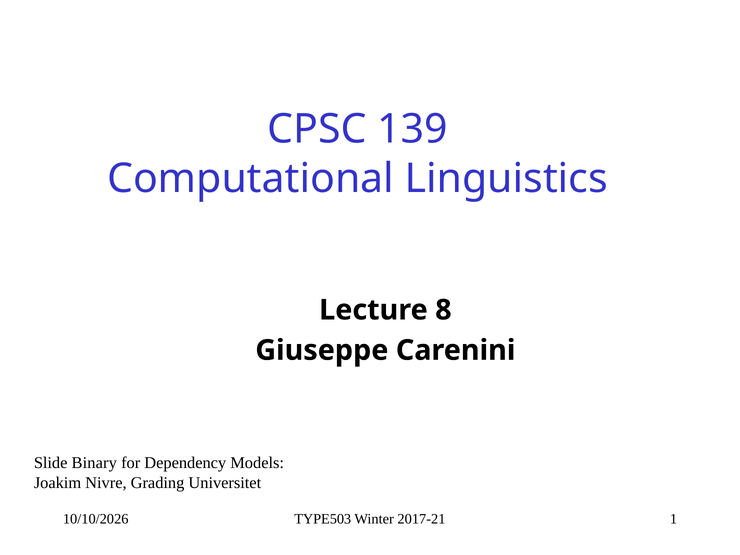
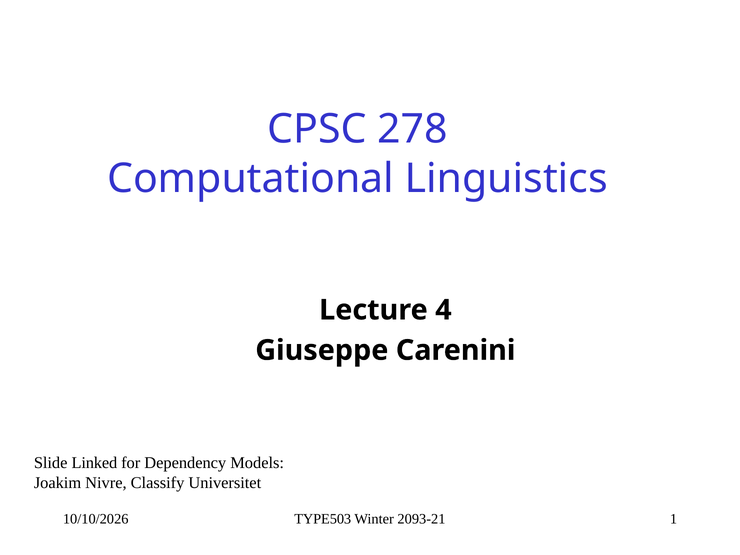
139: 139 -> 278
8: 8 -> 4
Binary: Binary -> Linked
Grading: Grading -> Classify
2017-21: 2017-21 -> 2093-21
